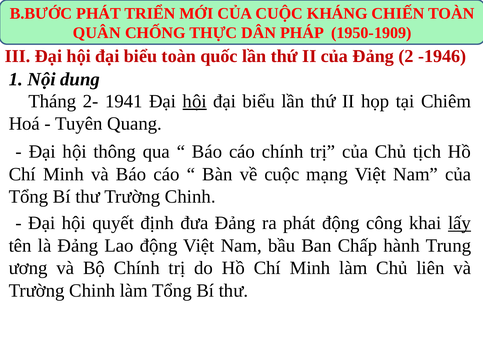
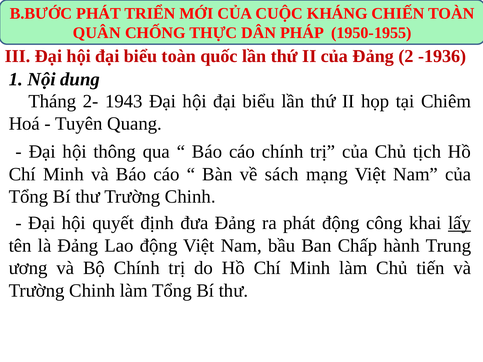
1950-1909: 1950-1909 -> 1950-1955
-1946: -1946 -> -1936
1941: 1941 -> 1943
hội at (195, 101) underline: present -> none
về cuộc: cuộc -> sách
liên: liên -> tiến
